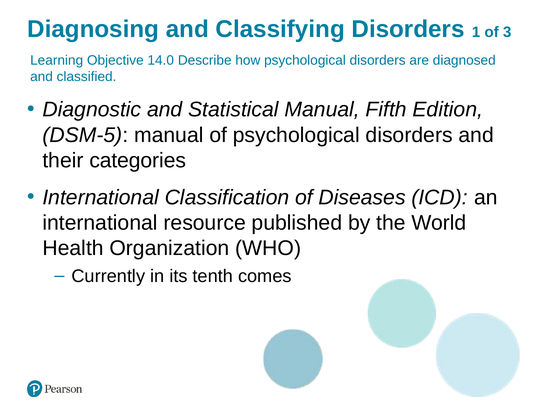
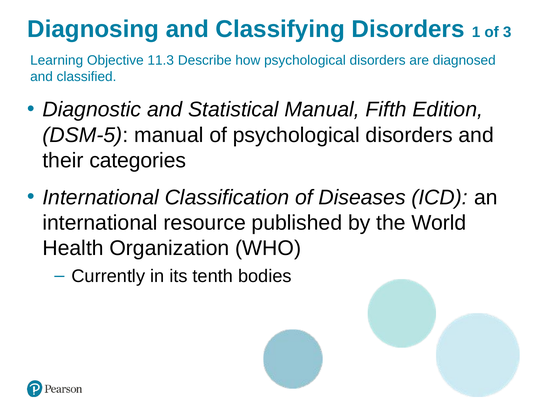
14.0: 14.0 -> 11.3
comes: comes -> bodies
